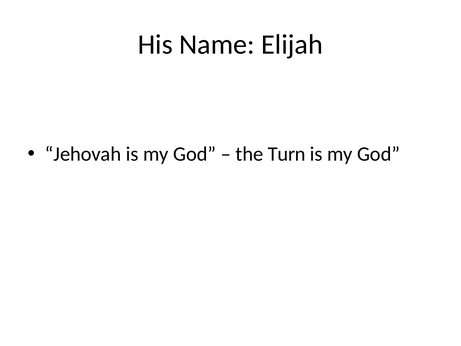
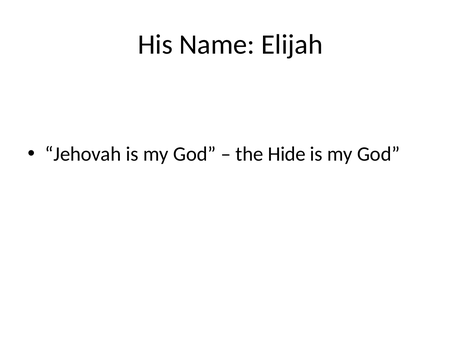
Turn: Turn -> Hide
